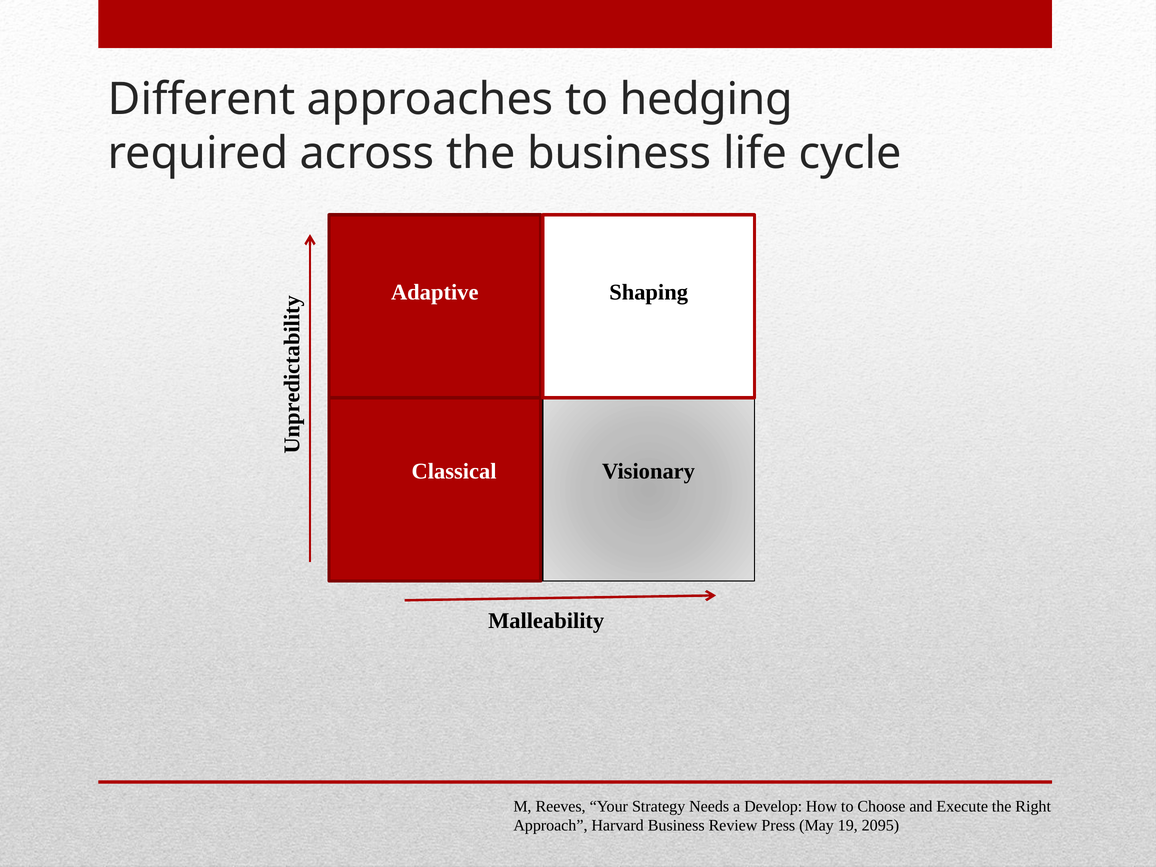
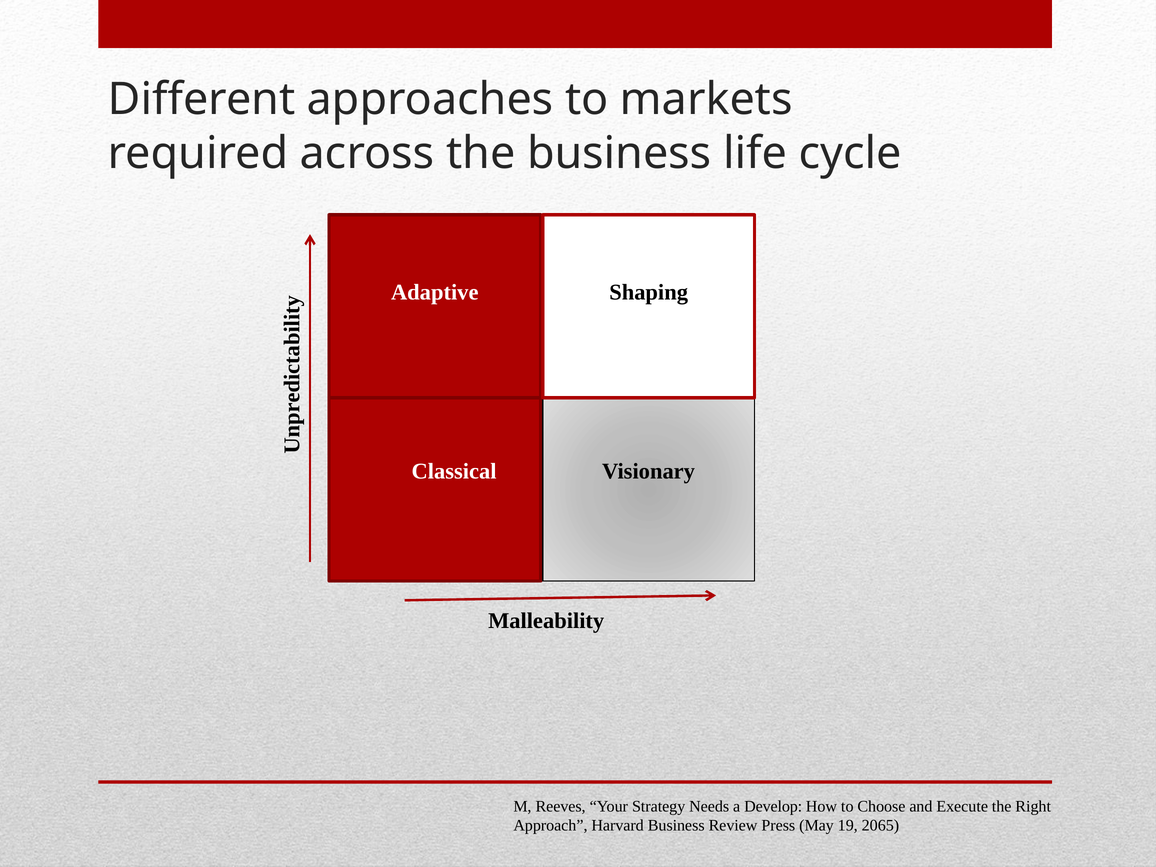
hedging: hedging -> markets
2095: 2095 -> 2065
